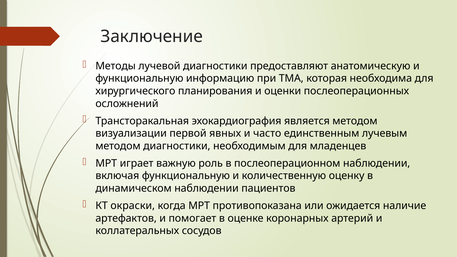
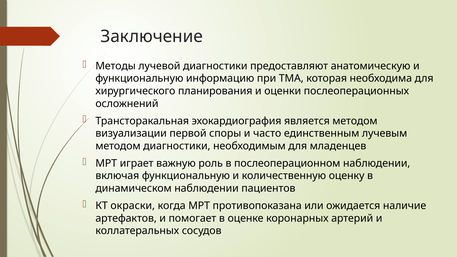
явных: явных -> споры
